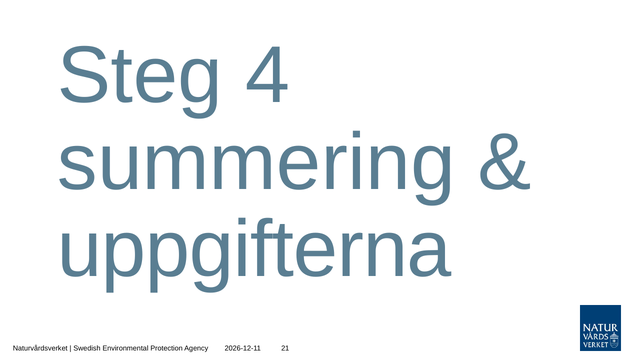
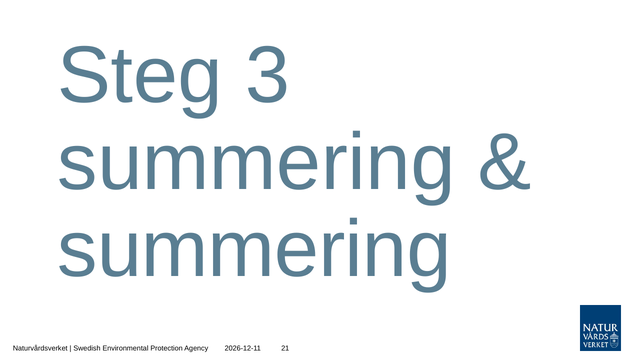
4: 4 -> 3
uppgifterna at (254, 250): uppgifterna -> summering
